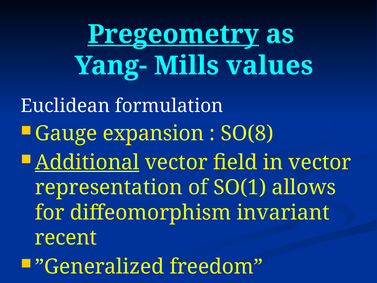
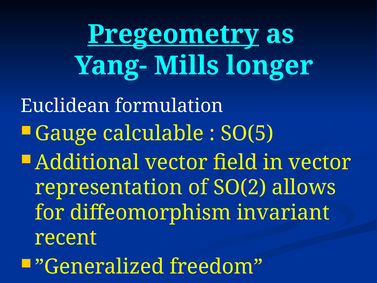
values: values -> longer
expansion: expansion -> calculable
SO(8: SO(8 -> SO(5
Additional underline: present -> none
SO(1: SO(1 -> SO(2
